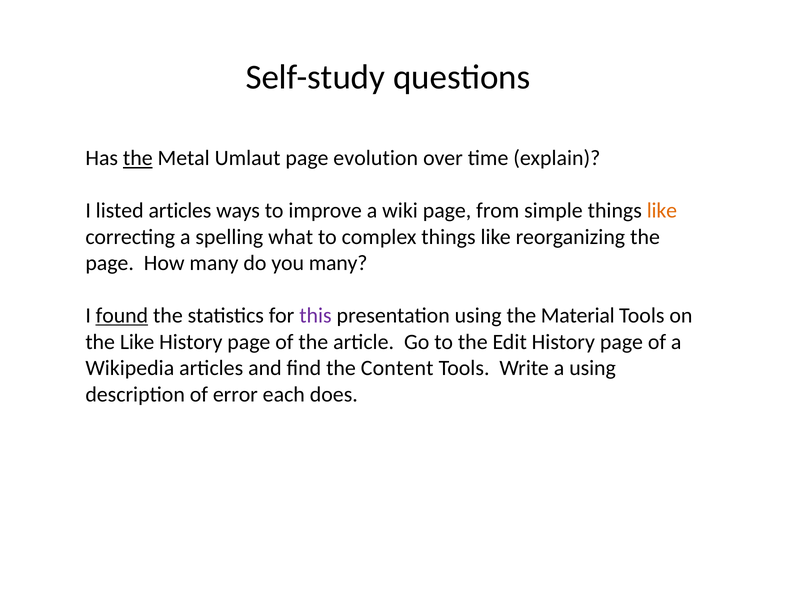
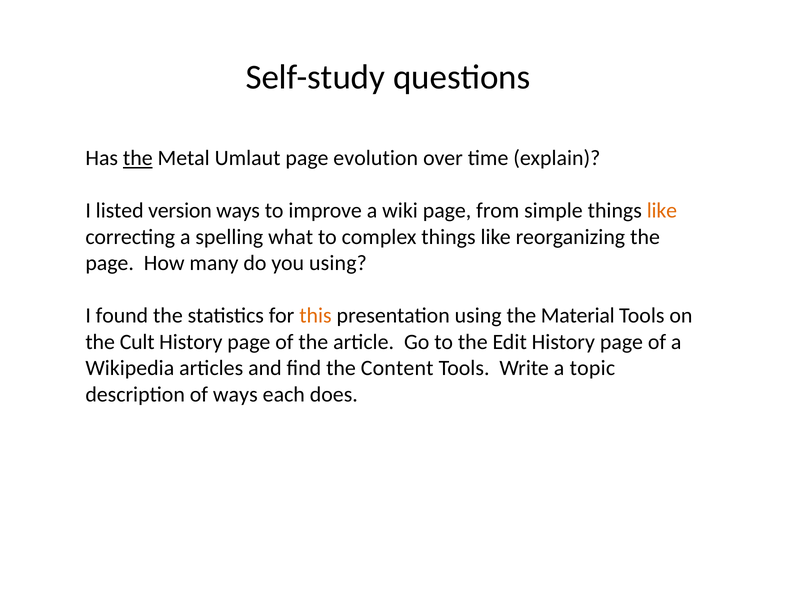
listed articles: articles -> version
you many: many -> using
found underline: present -> none
this colour: purple -> orange
the Like: Like -> Cult
a using: using -> topic
of error: error -> ways
